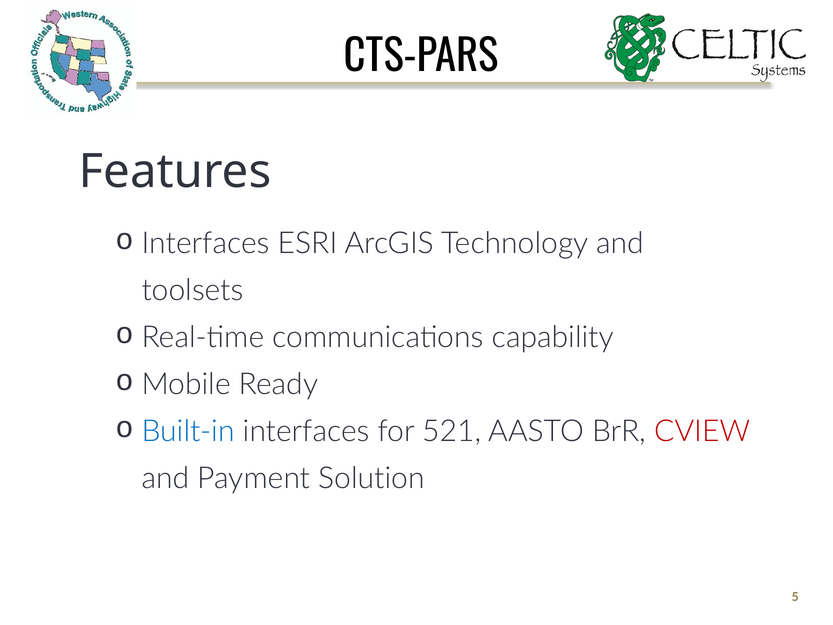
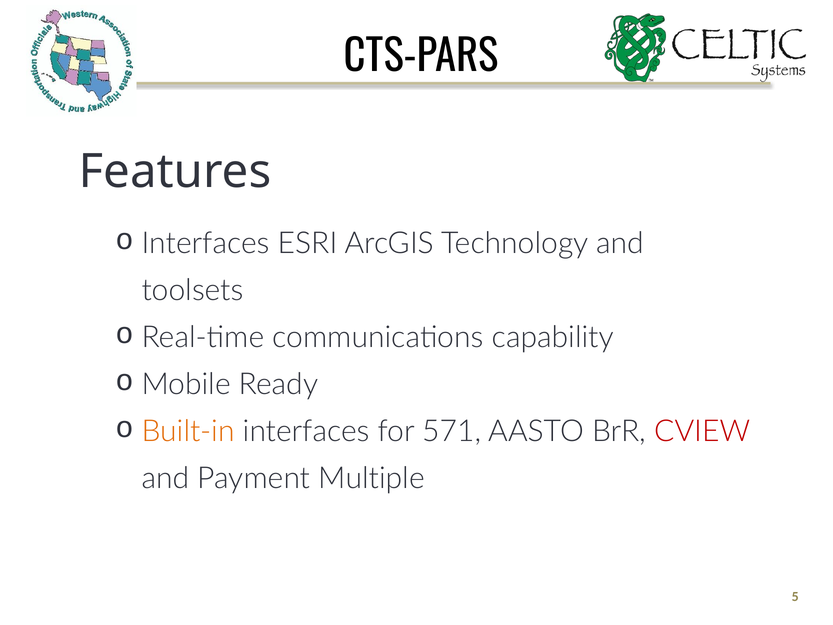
Built-in colour: blue -> orange
521: 521 -> 571
Solution: Solution -> Multiple
